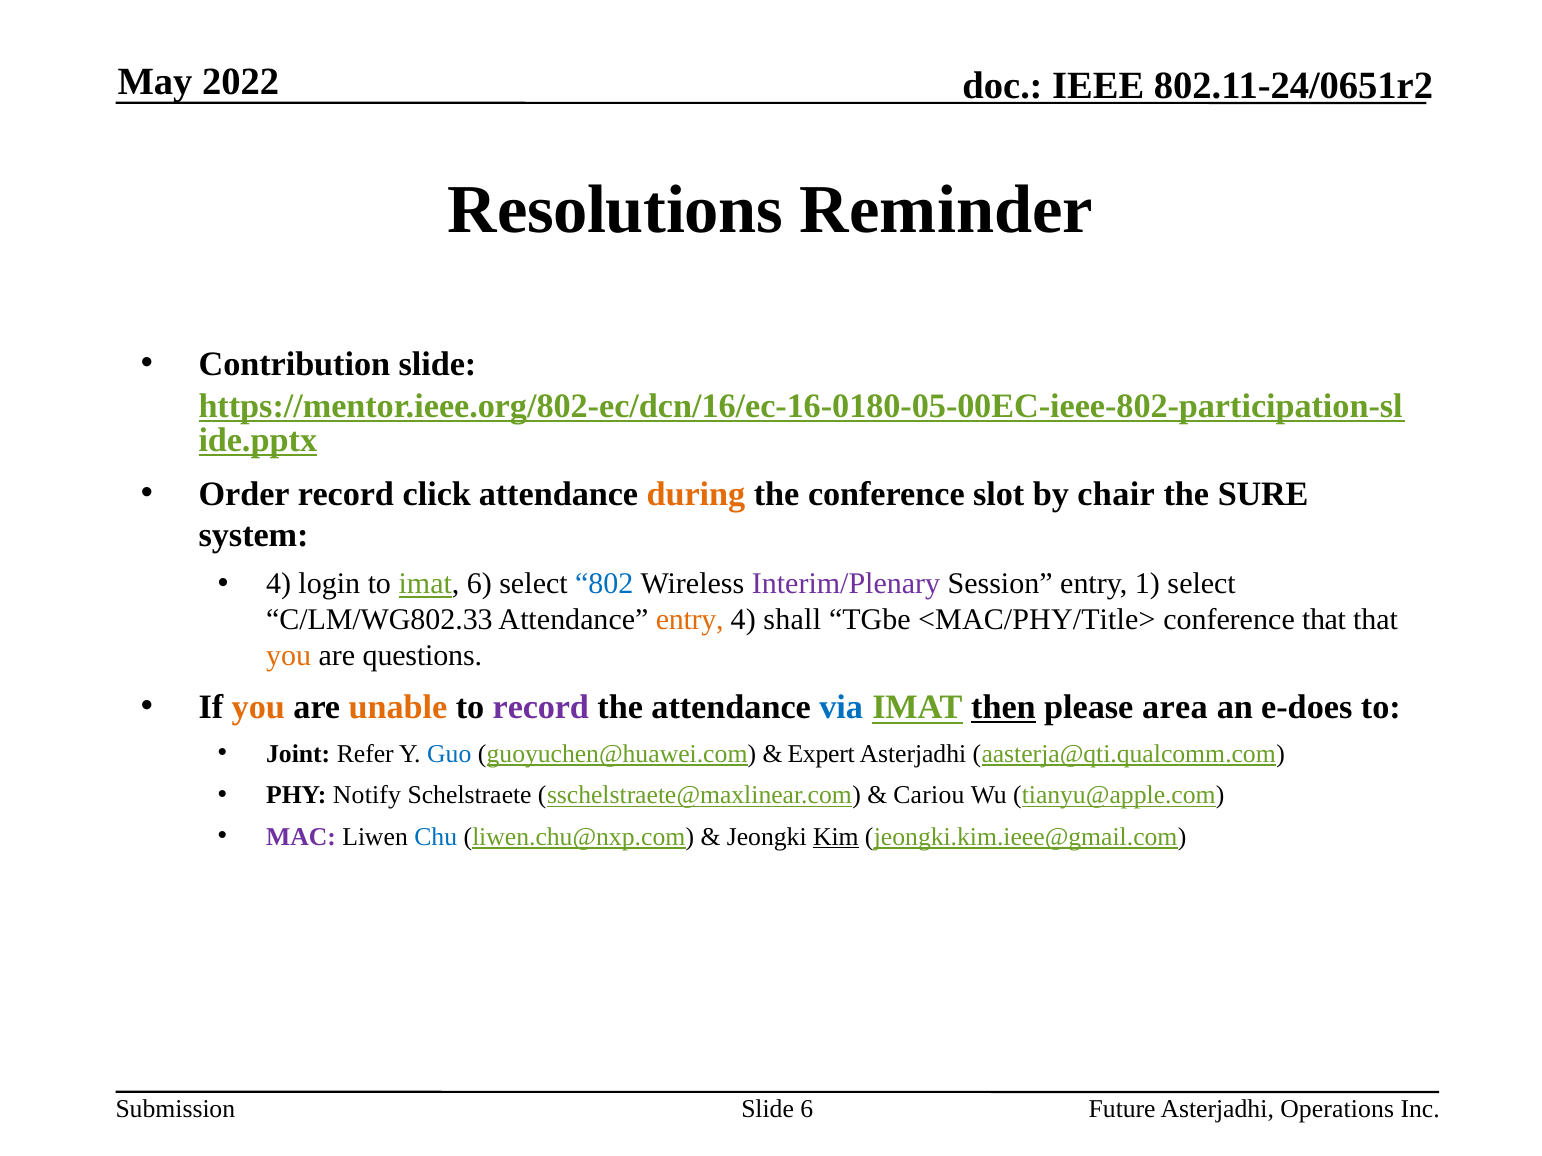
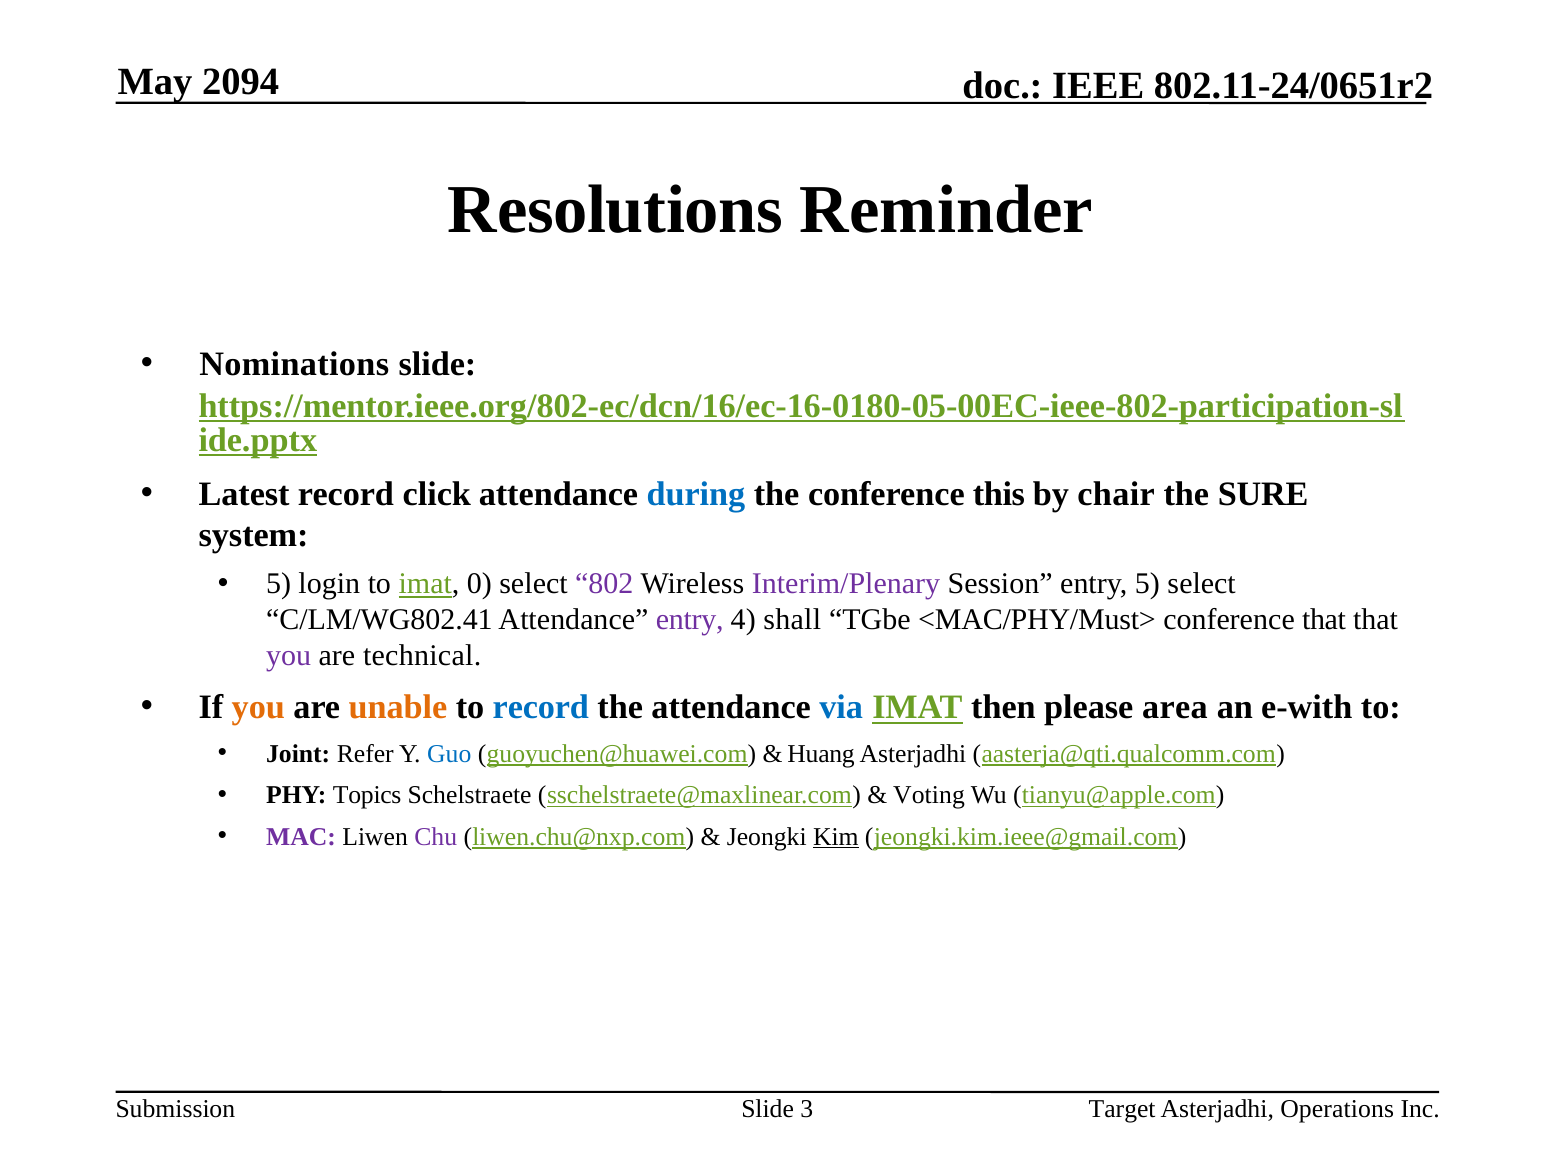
2022: 2022 -> 2094
Contribution: Contribution -> Nominations
Order: Order -> Latest
during colour: orange -> blue
slot: slot -> this
4 at (279, 584): 4 -> 5
imat 6: 6 -> 0
802 colour: blue -> purple
entry 1: 1 -> 5
C/LM/WG802.33: C/LM/WG802.33 -> C/LM/WG802.41
entry at (690, 620) colour: orange -> purple
<MAC/PHY/Title>: <MAC/PHY/Title> -> <MAC/PHY/Must>
you at (289, 656) colour: orange -> purple
questions: questions -> technical
record at (541, 708) colour: purple -> blue
then underline: present -> none
e-does: e-does -> e-with
Expert: Expert -> Huang
Notify: Notify -> Topics
Cariou: Cariou -> Voting
Chu colour: blue -> purple
Slide 6: 6 -> 3
Future: Future -> Target
